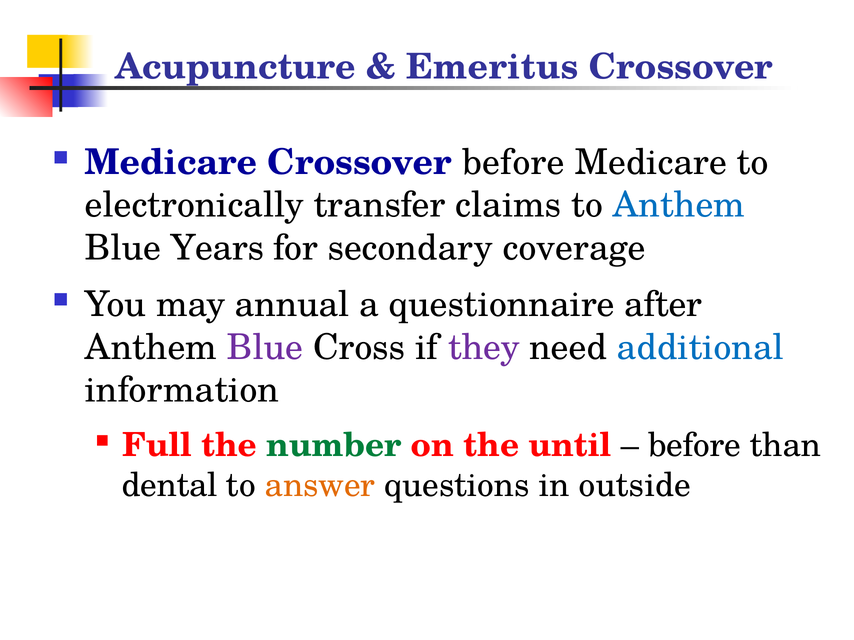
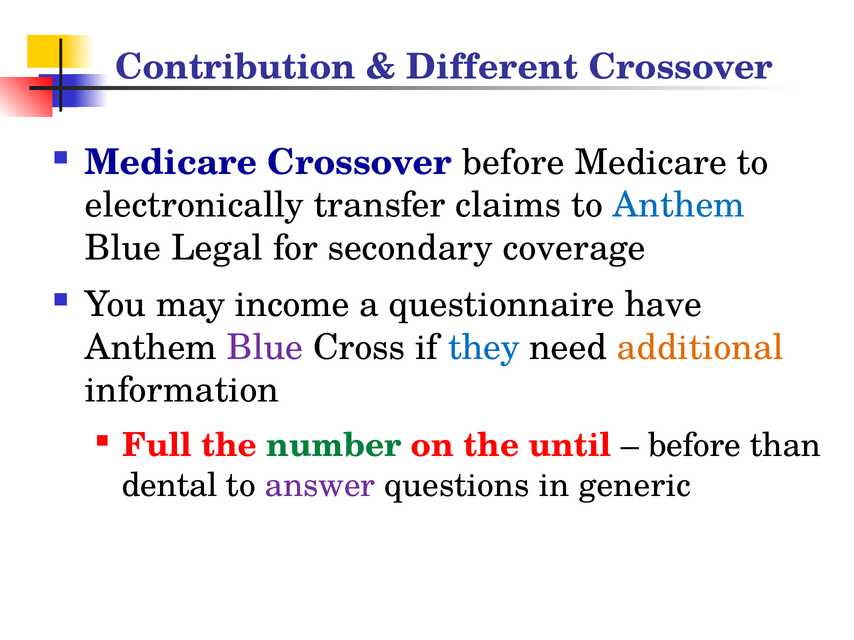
Acupuncture: Acupuncture -> Contribution
Emeritus: Emeritus -> Different
Years: Years -> Legal
annual: annual -> income
after: after -> have
they colour: purple -> blue
additional colour: blue -> orange
answer colour: orange -> purple
outside: outside -> generic
